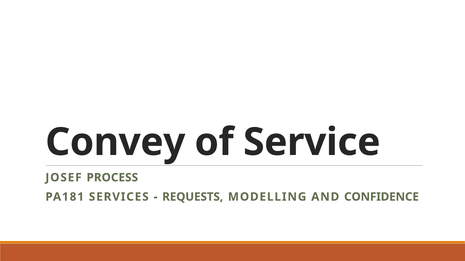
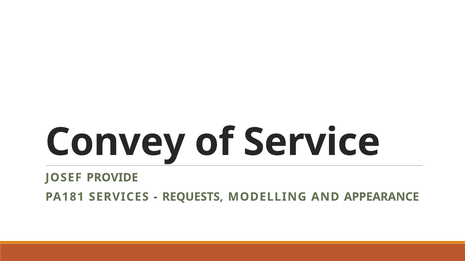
PROCESS: PROCESS -> PROVIDE
CONFIDENCE: CONFIDENCE -> APPEARANCE
